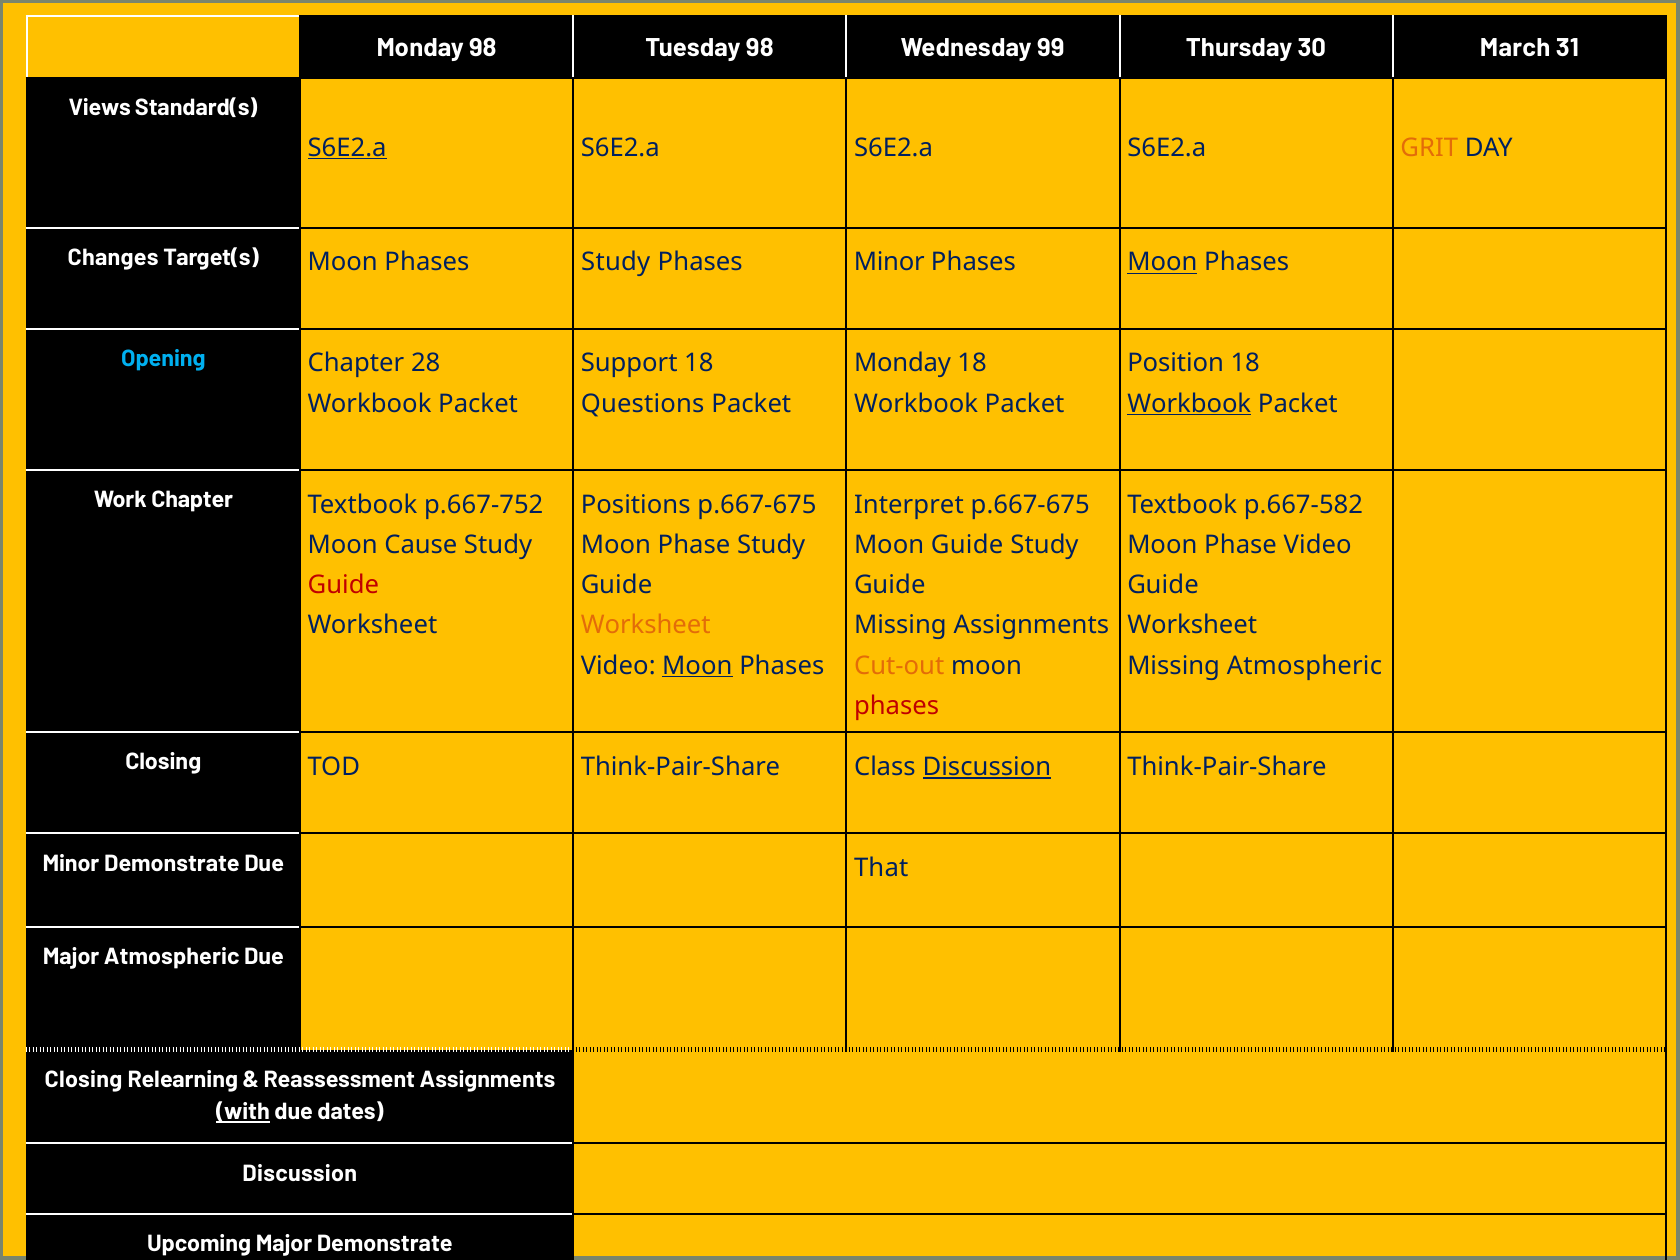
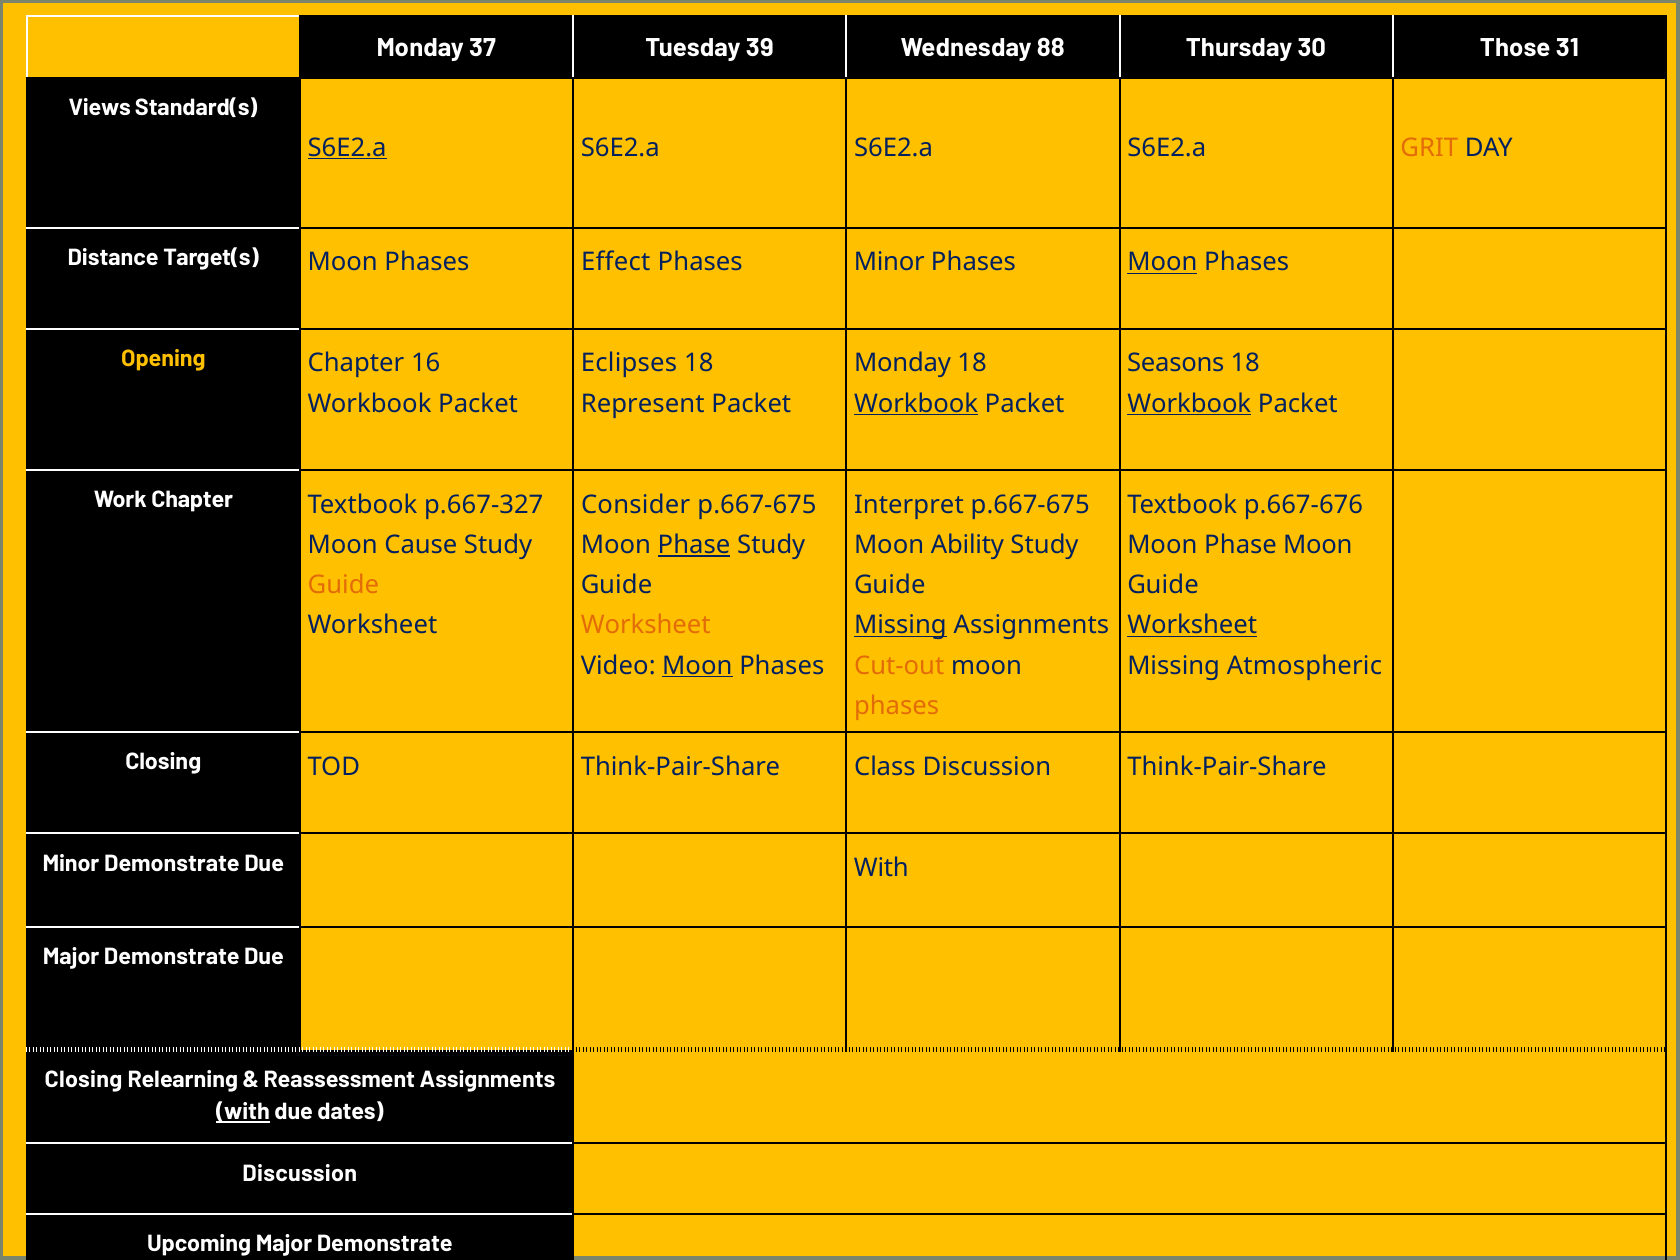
Monday 98: 98 -> 37
Tuesday 98: 98 -> 39
99: 99 -> 88
March: March -> Those
Changes: Changes -> Distance
Phases Study: Study -> Effect
Opening colour: light blue -> yellow
28: 28 -> 16
Support: Support -> Eclipses
Position: Position -> Seasons
Questions: Questions -> Represent
Workbook at (916, 404) underline: none -> present
p.667-752: p.667-752 -> p.667-327
Positions: Positions -> Consider
p.667-582: p.667-582 -> p.667-676
Phase at (694, 545) underline: none -> present
Moon Guide: Guide -> Ability
Phase Video: Video -> Moon
Guide at (343, 585) colour: red -> orange
Missing at (900, 625) underline: none -> present
Worksheet at (1192, 625) underline: none -> present
phases at (897, 706) colour: red -> orange
Discussion at (987, 767) underline: present -> none
Due That: That -> With
Atmospheric at (172, 957): Atmospheric -> Demonstrate
